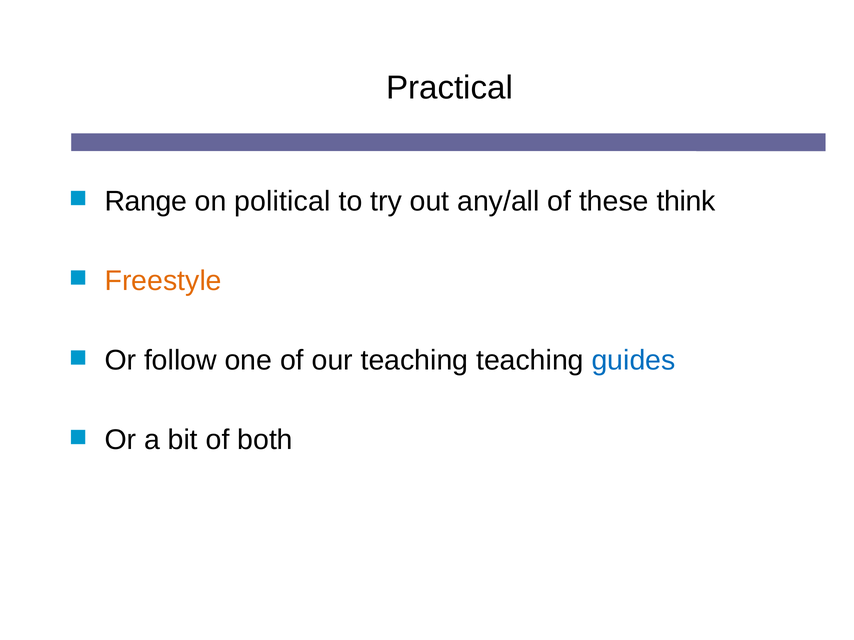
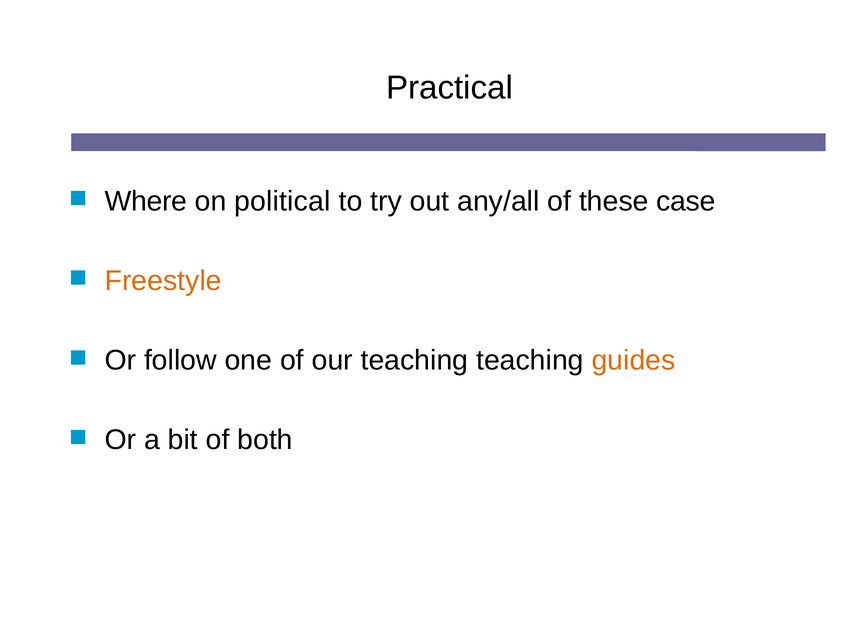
Range: Range -> Where
think: think -> case
guides colour: blue -> orange
